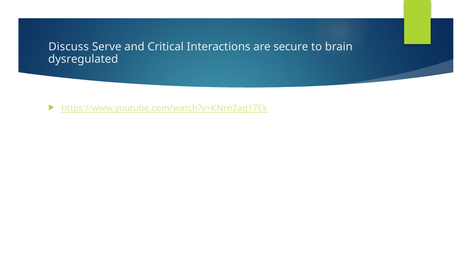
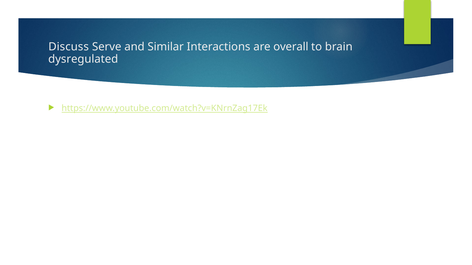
Critical: Critical -> Similar
secure: secure -> overall
